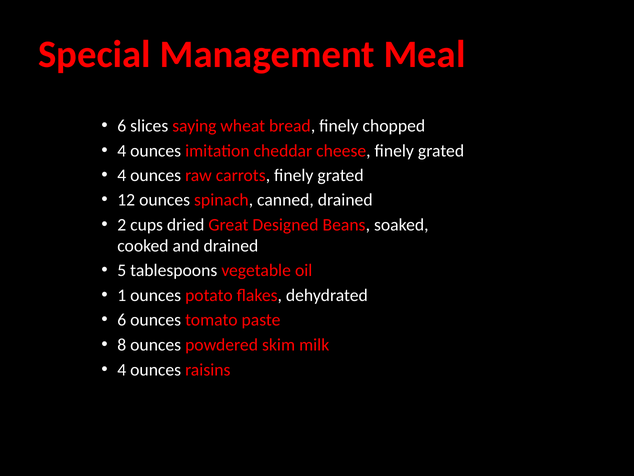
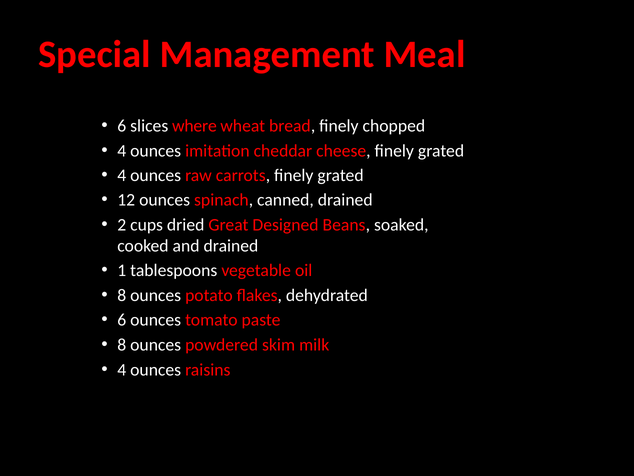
saying: saying -> where
5: 5 -> 1
1 at (122, 295): 1 -> 8
